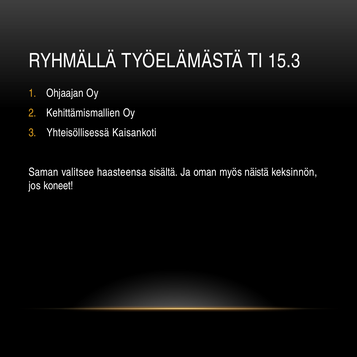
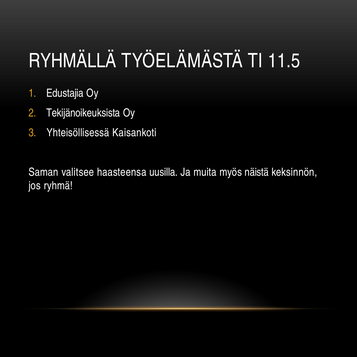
15.3: 15.3 -> 11.5
Ohjaajan: Ohjaajan -> Edustajia
Kehittämismallien: Kehittämismallien -> Tekijänoikeuksista
sisältä: sisältä -> uusilla
oman: oman -> muita
koneet: koneet -> ryhmä
